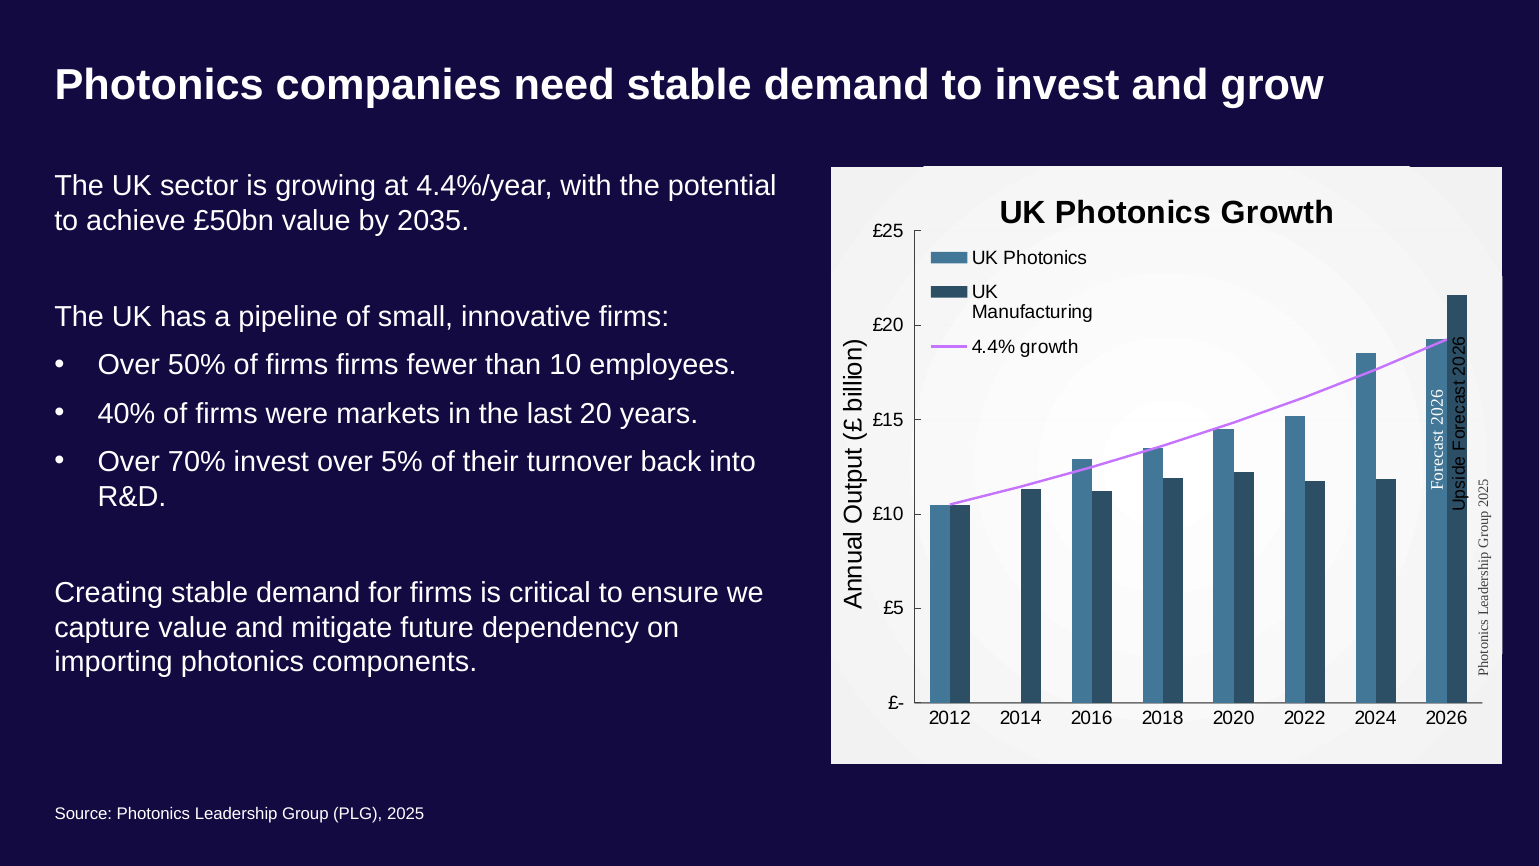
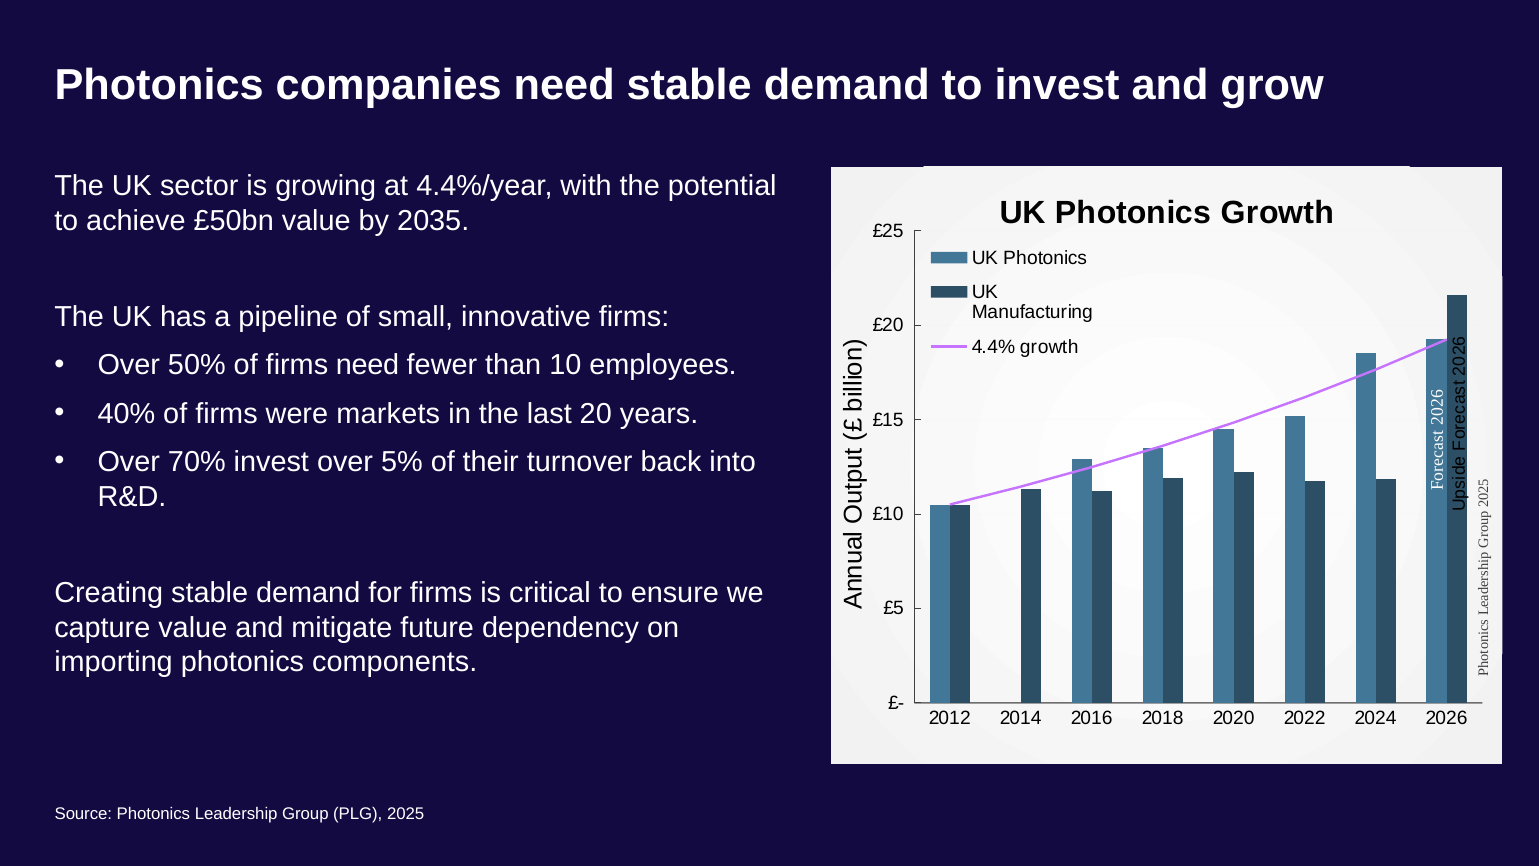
firms firms: firms -> need
